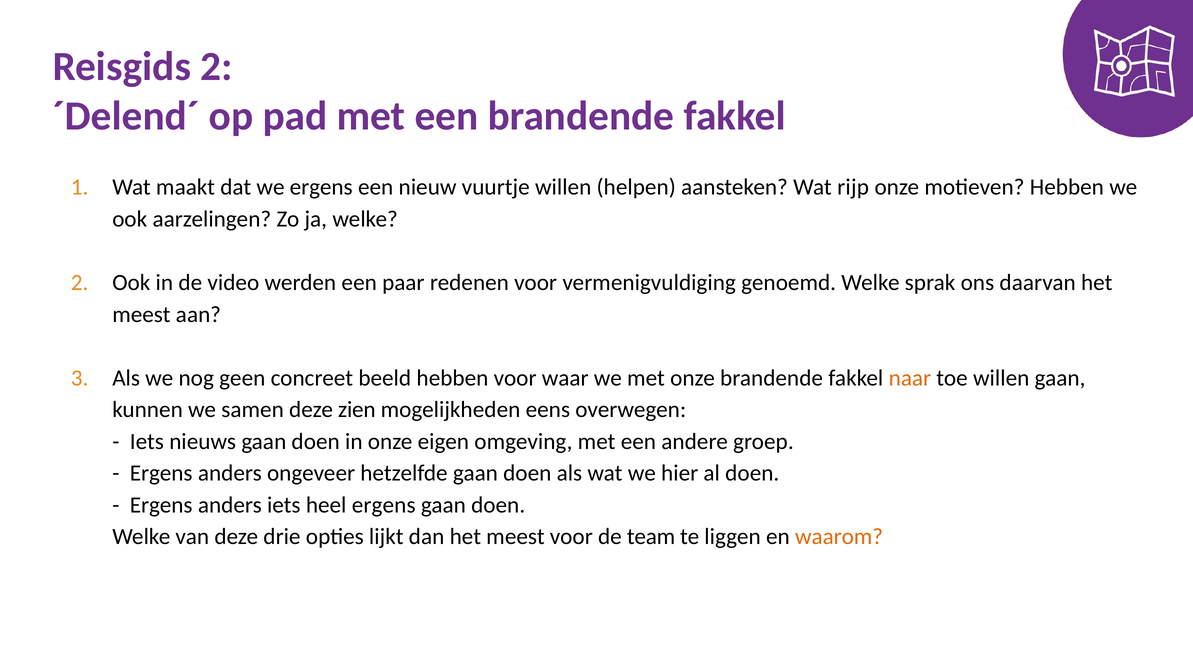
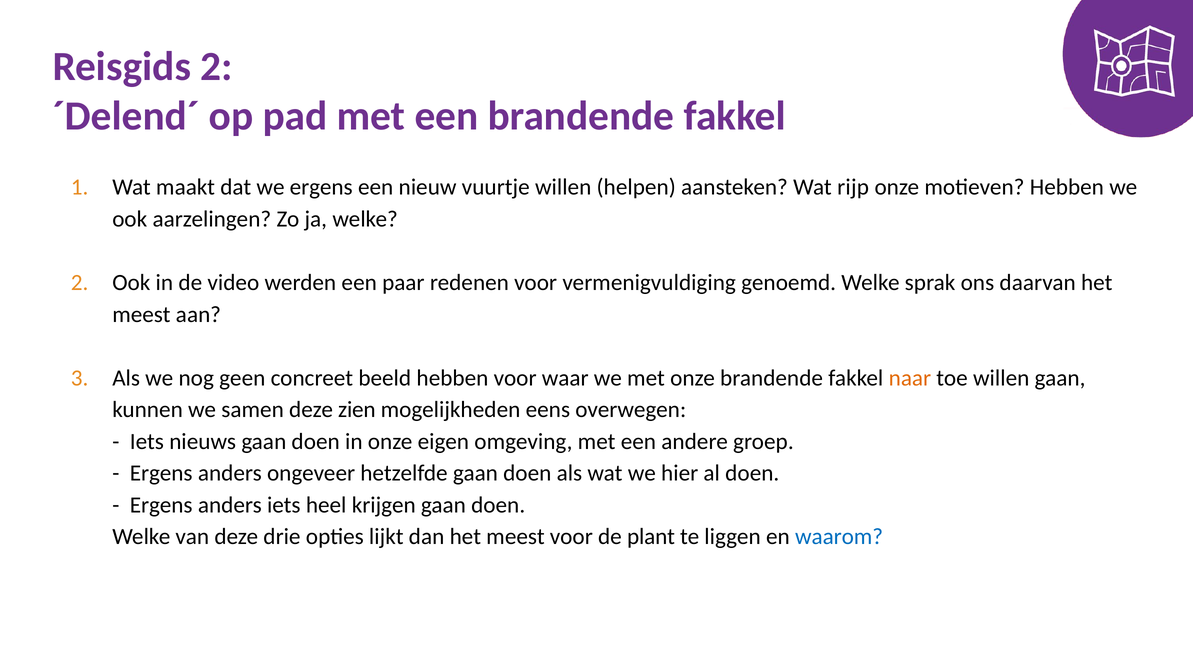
heel ergens: ergens -> krijgen
team: team -> plant
waarom colour: orange -> blue
